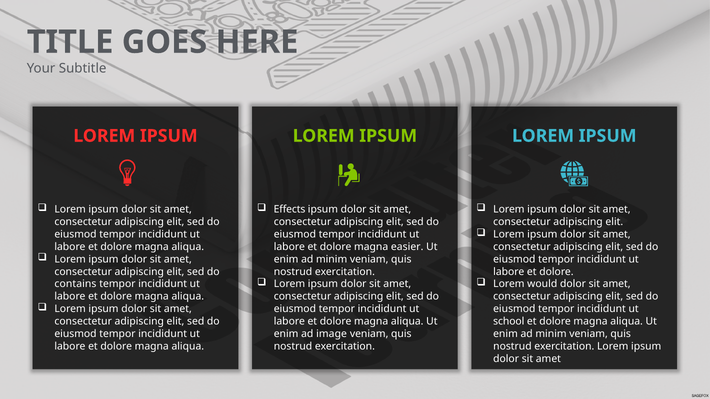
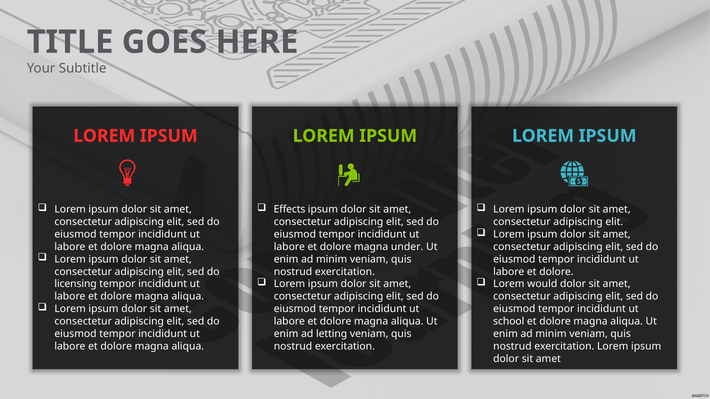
easier: easier -> under
contains: contains -> licensing
image: image -> letting
